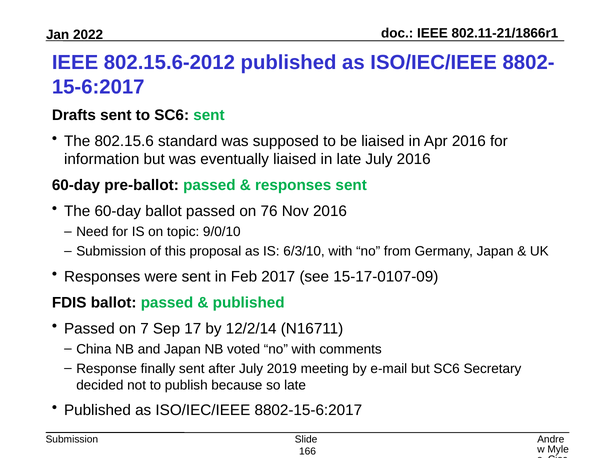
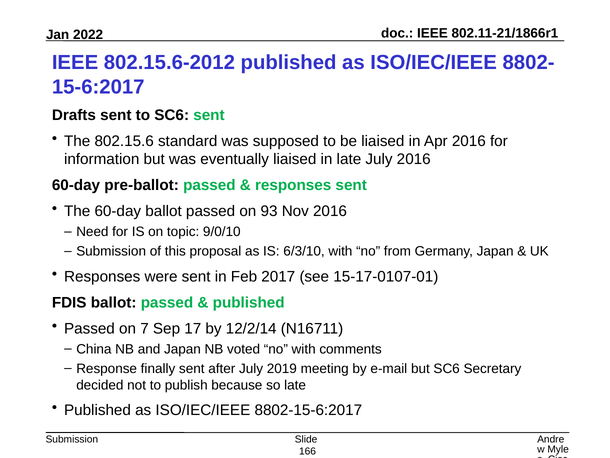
76: 76 -> 93
15-17-0107-09: 15-17-0107-09 -> 15-17-0107-01
